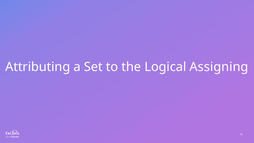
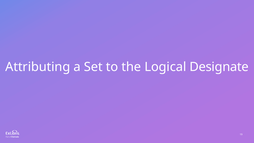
Assigning: Assigning -> Designate
